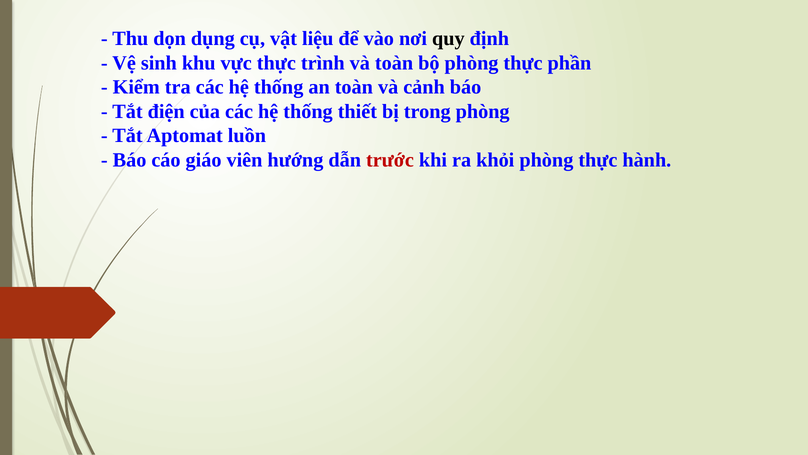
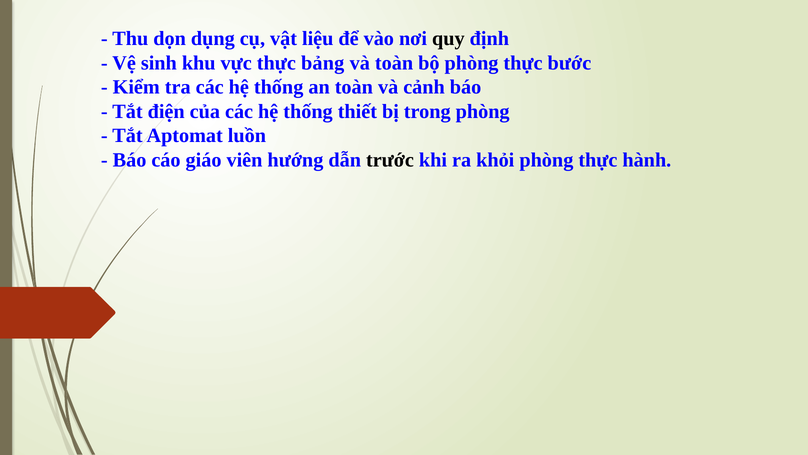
trình: trình -> bảng
phần: phần -> bước
trước colour: red -> black
